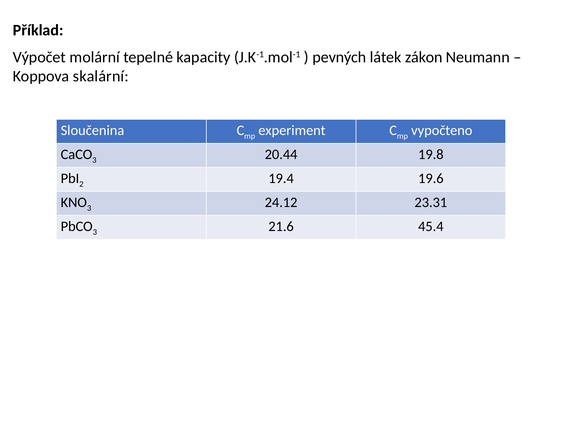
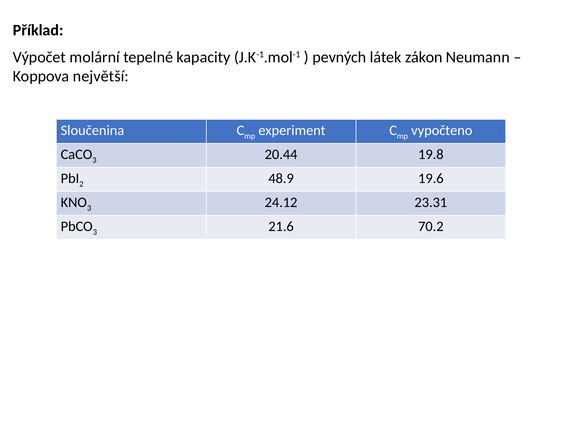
skalární: skalární -> největší
19.4: 19.4 -> 48.9
45.4: 45.4 -> 70.2
